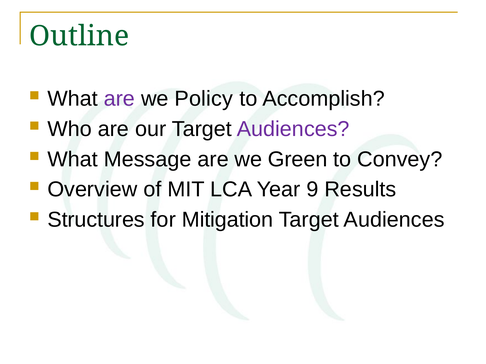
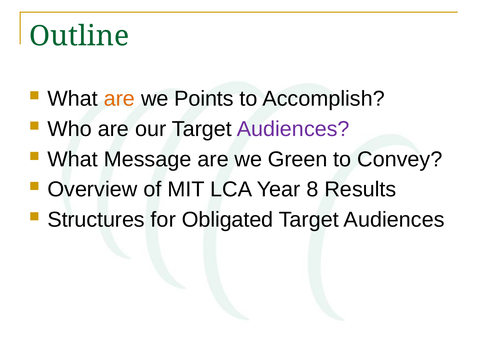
are at (119, 99) colour: purple -> orange
Policy: Policy -> Points
9: 9 -> 8
Mitigation: Mitigation -> Obligated
